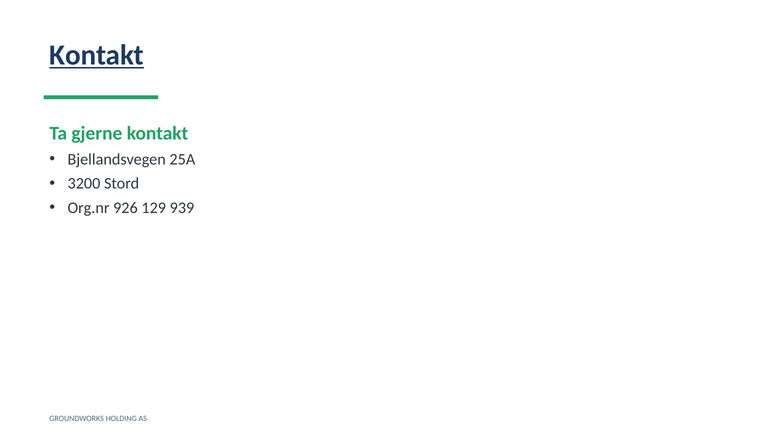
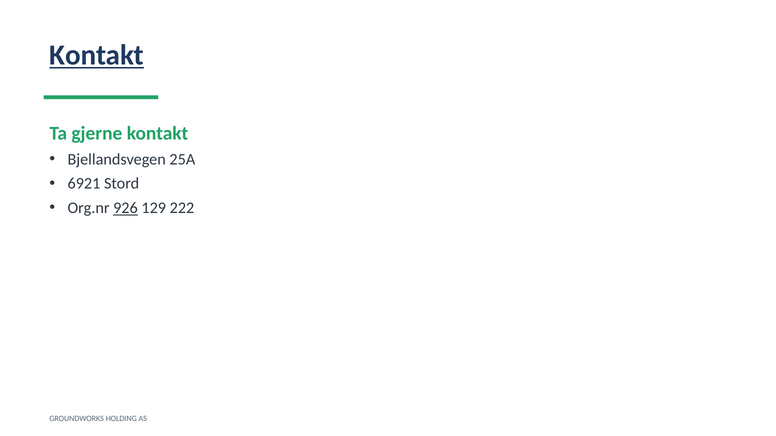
3200: 3200 -> 6921
926 underline: none -> present
939: 939 -> 222
